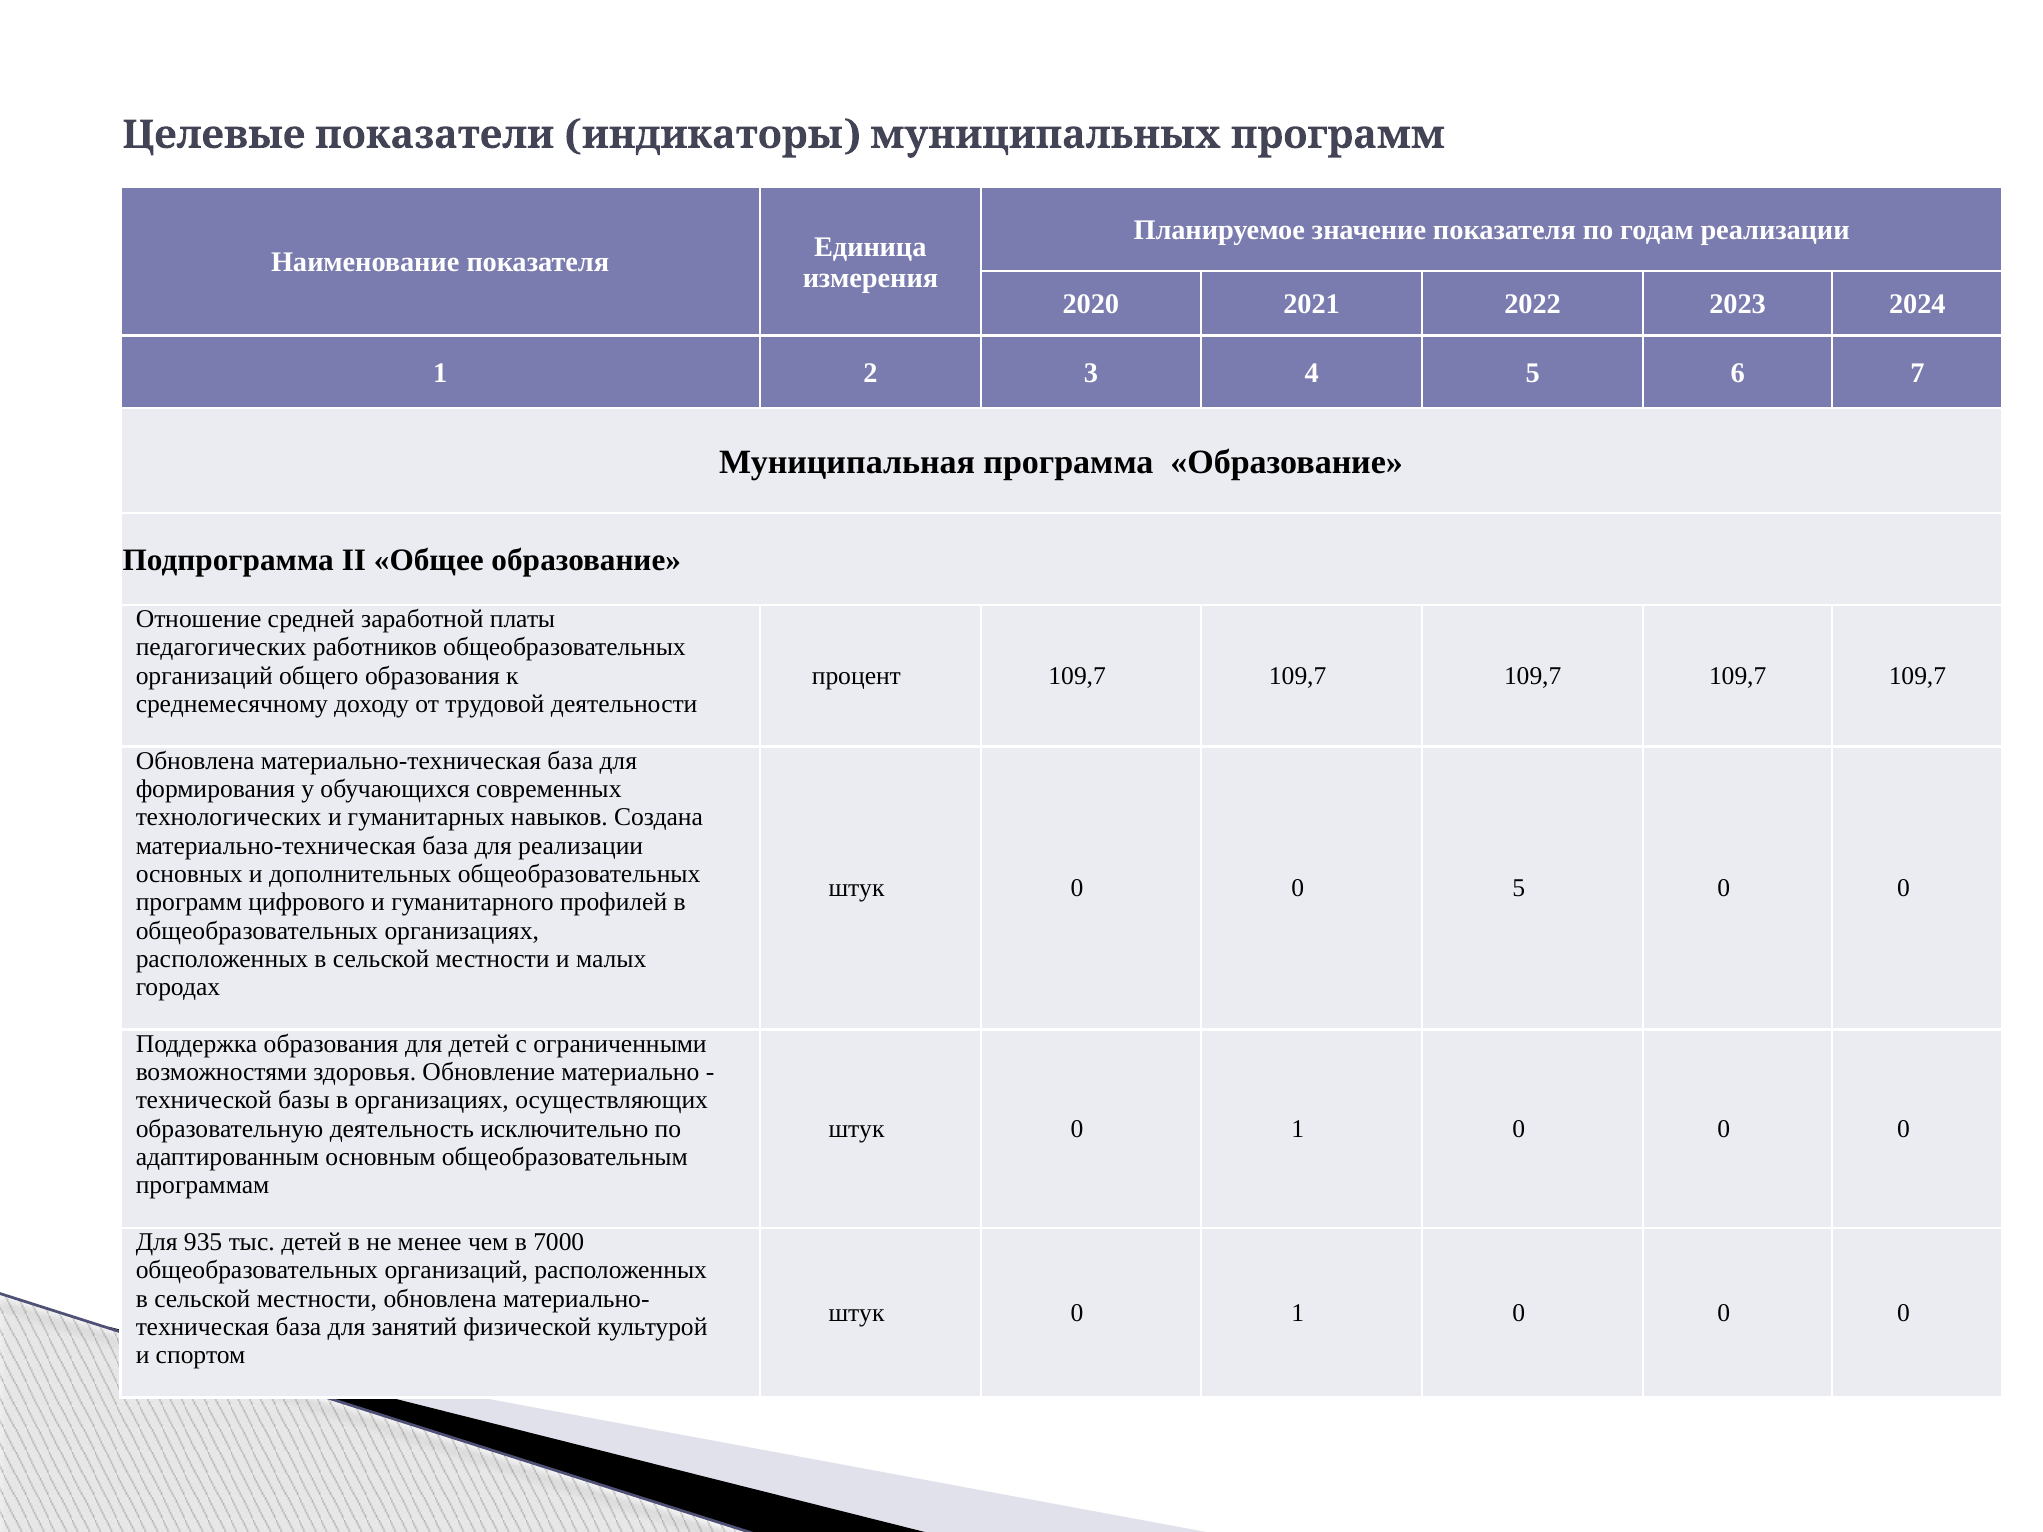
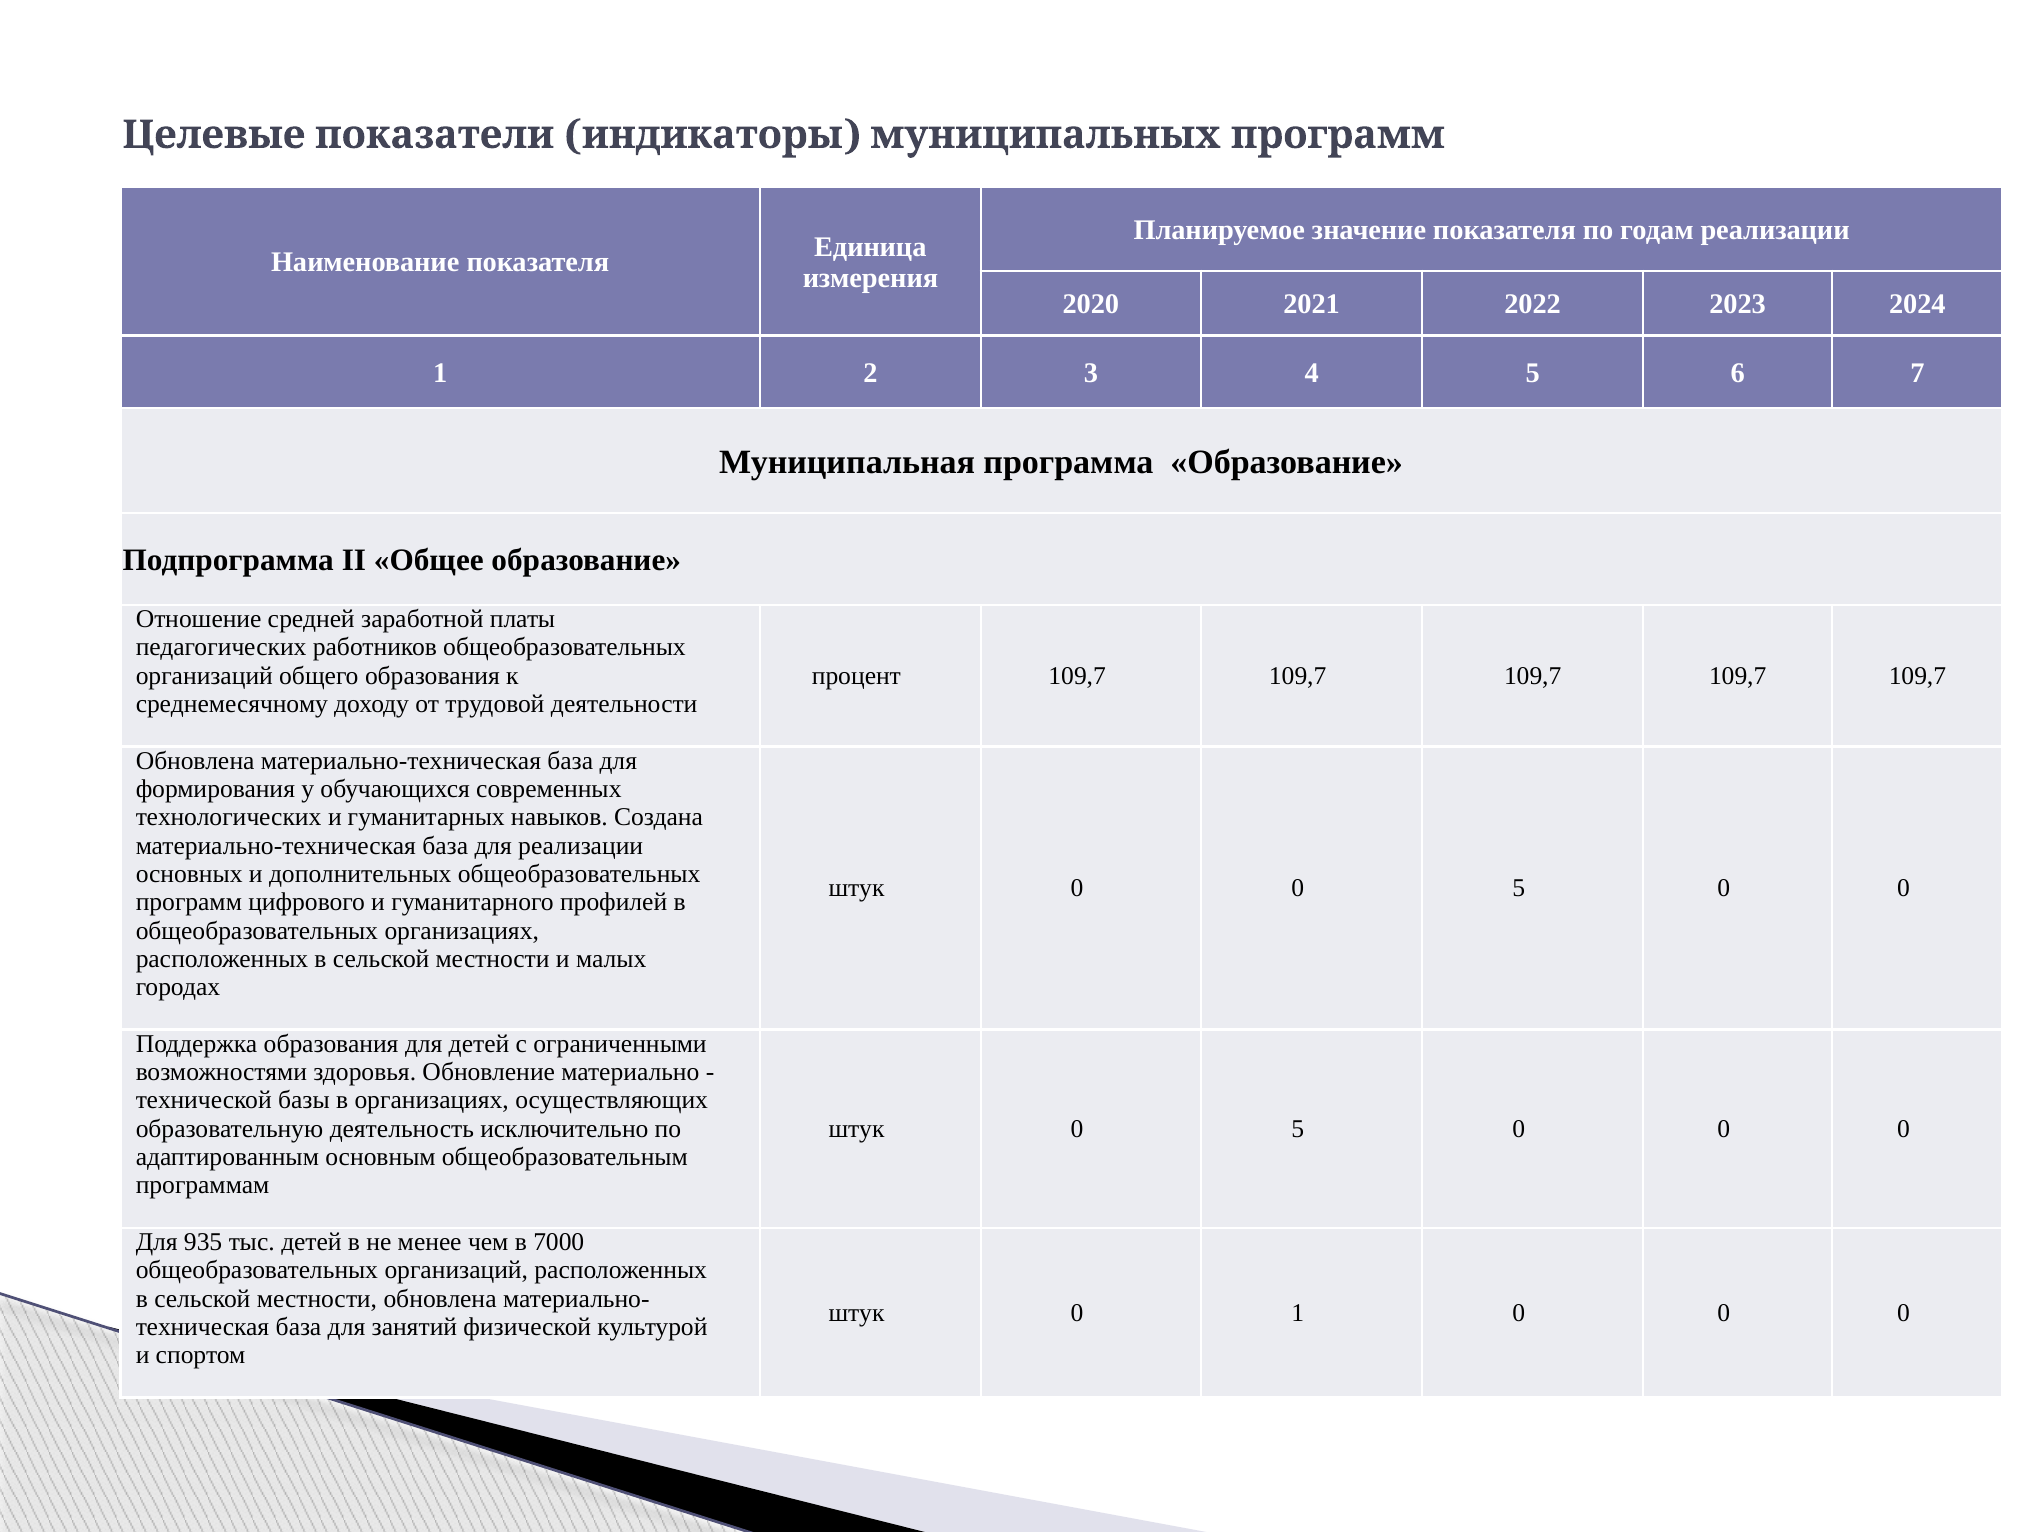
1 at (1298, 1129): 1 -> 5
